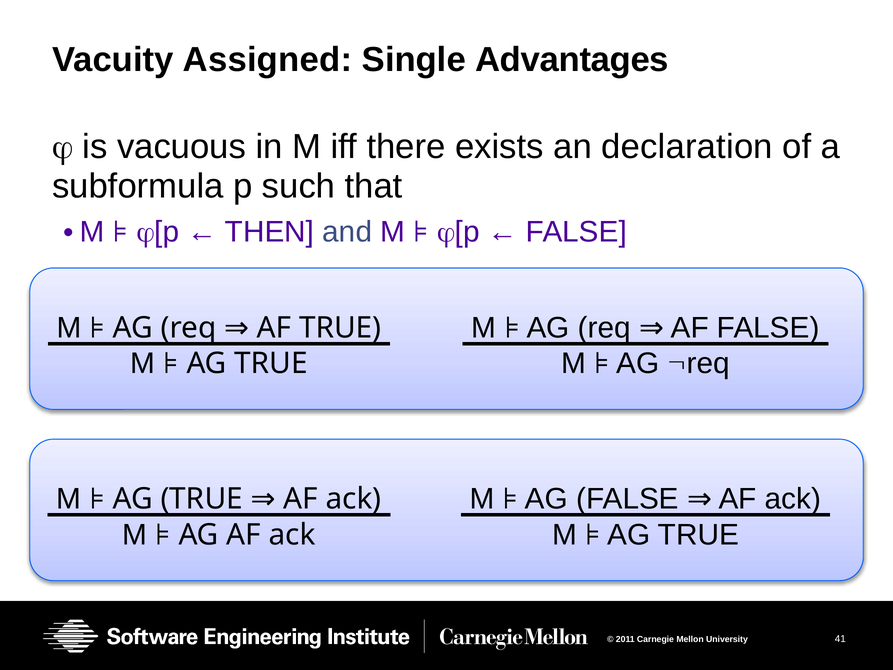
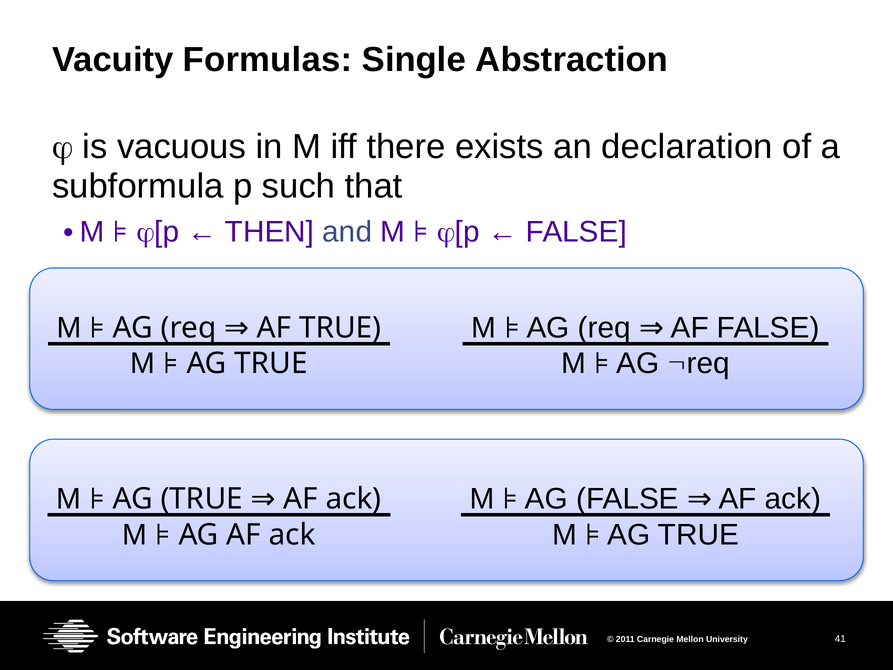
Assigned: Assigned -> Formulas
Advantages: Advantages -> Abstraction
